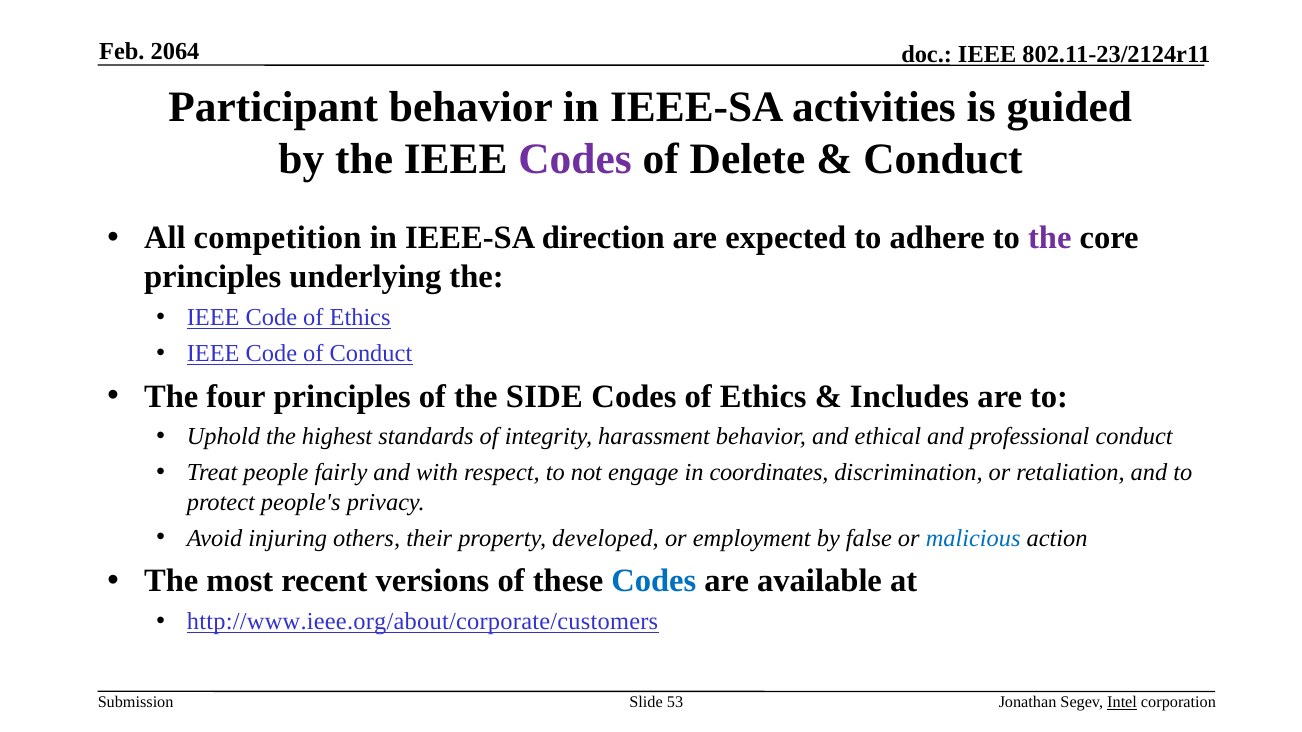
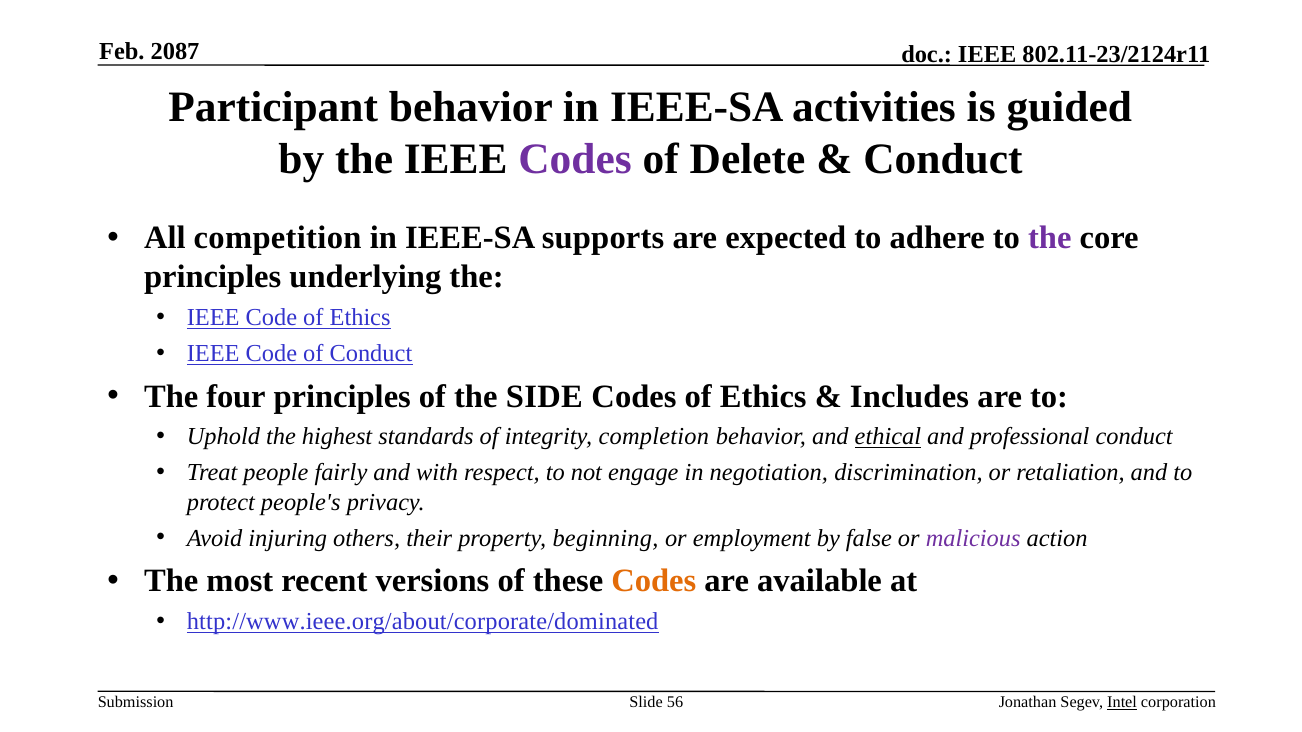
2064: 2064 -> 2087
direction: direction -> supports
harassment: harassment -> completion
ethical underline: none -> present
coordinates: coordinates -> negotiation
developed: developed -> beginning
malicious colour: blue -> purple
Codes at (654, 581) colour: blue -> orange
http://www.ieee.org/about/corporate/customers: http://www.ieee.org/about/corporate/customers -> http://www.ieee.org/about/corporate/dominated
53: 53 -> 56
